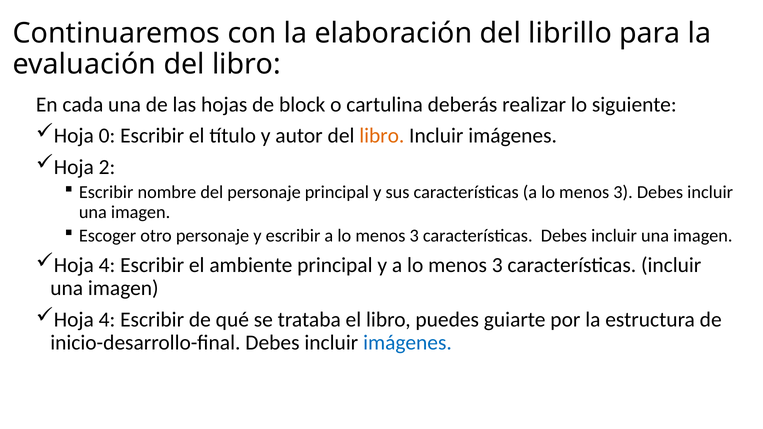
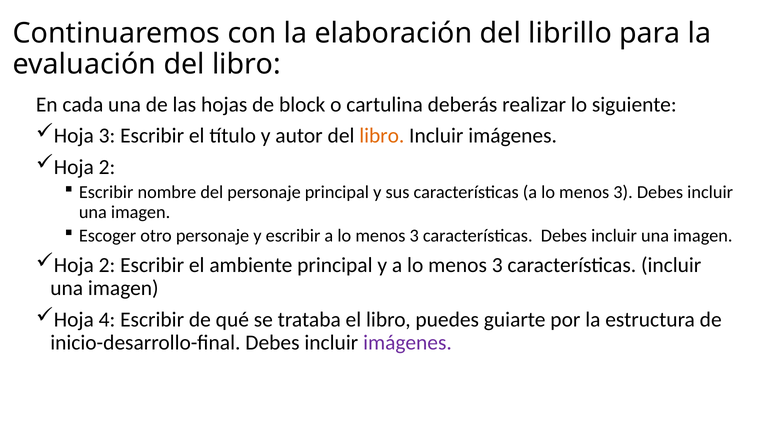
Hoja 0: 0 -> 3
4 at (107, 265): 4 -> 2
imágenes at (407, 343) colour: blue -> purple
